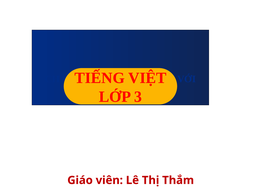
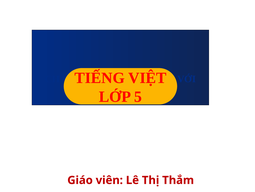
3: 3 -> 5
